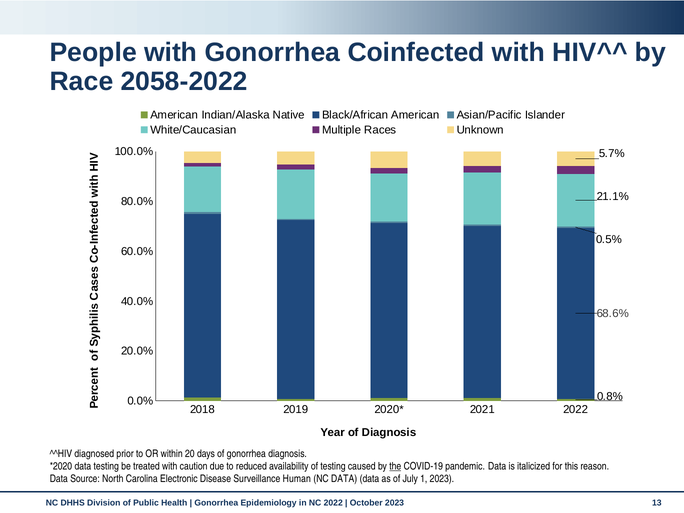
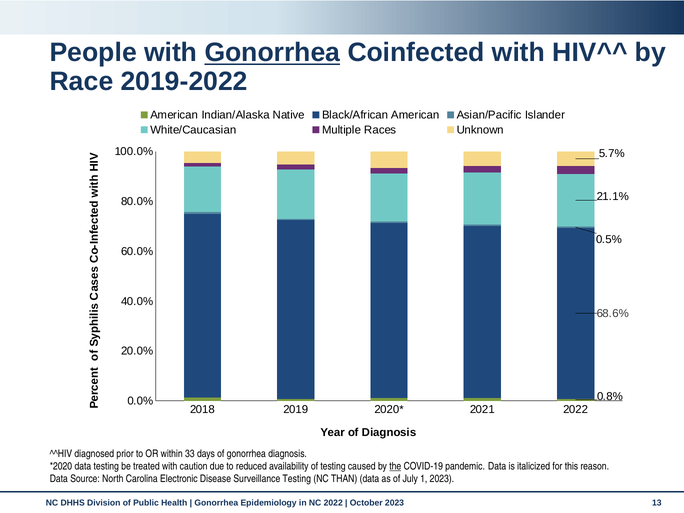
Gonorrhea at (272, 53) underline: none -> present
2058-2022: 2058-2022 -> 2019-2022
20: 20 -> 33
Surveillance Human: Human -> Testing
NC DATA: DATA -> THAN
